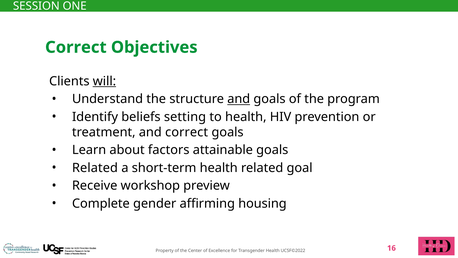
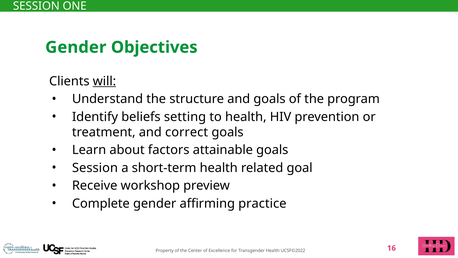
Correct at (76, 47): Correct -> Gender
and at (239, 99) underline: present -> none
Related at (95, 168): Related -> Session
housing: housing -> practice
